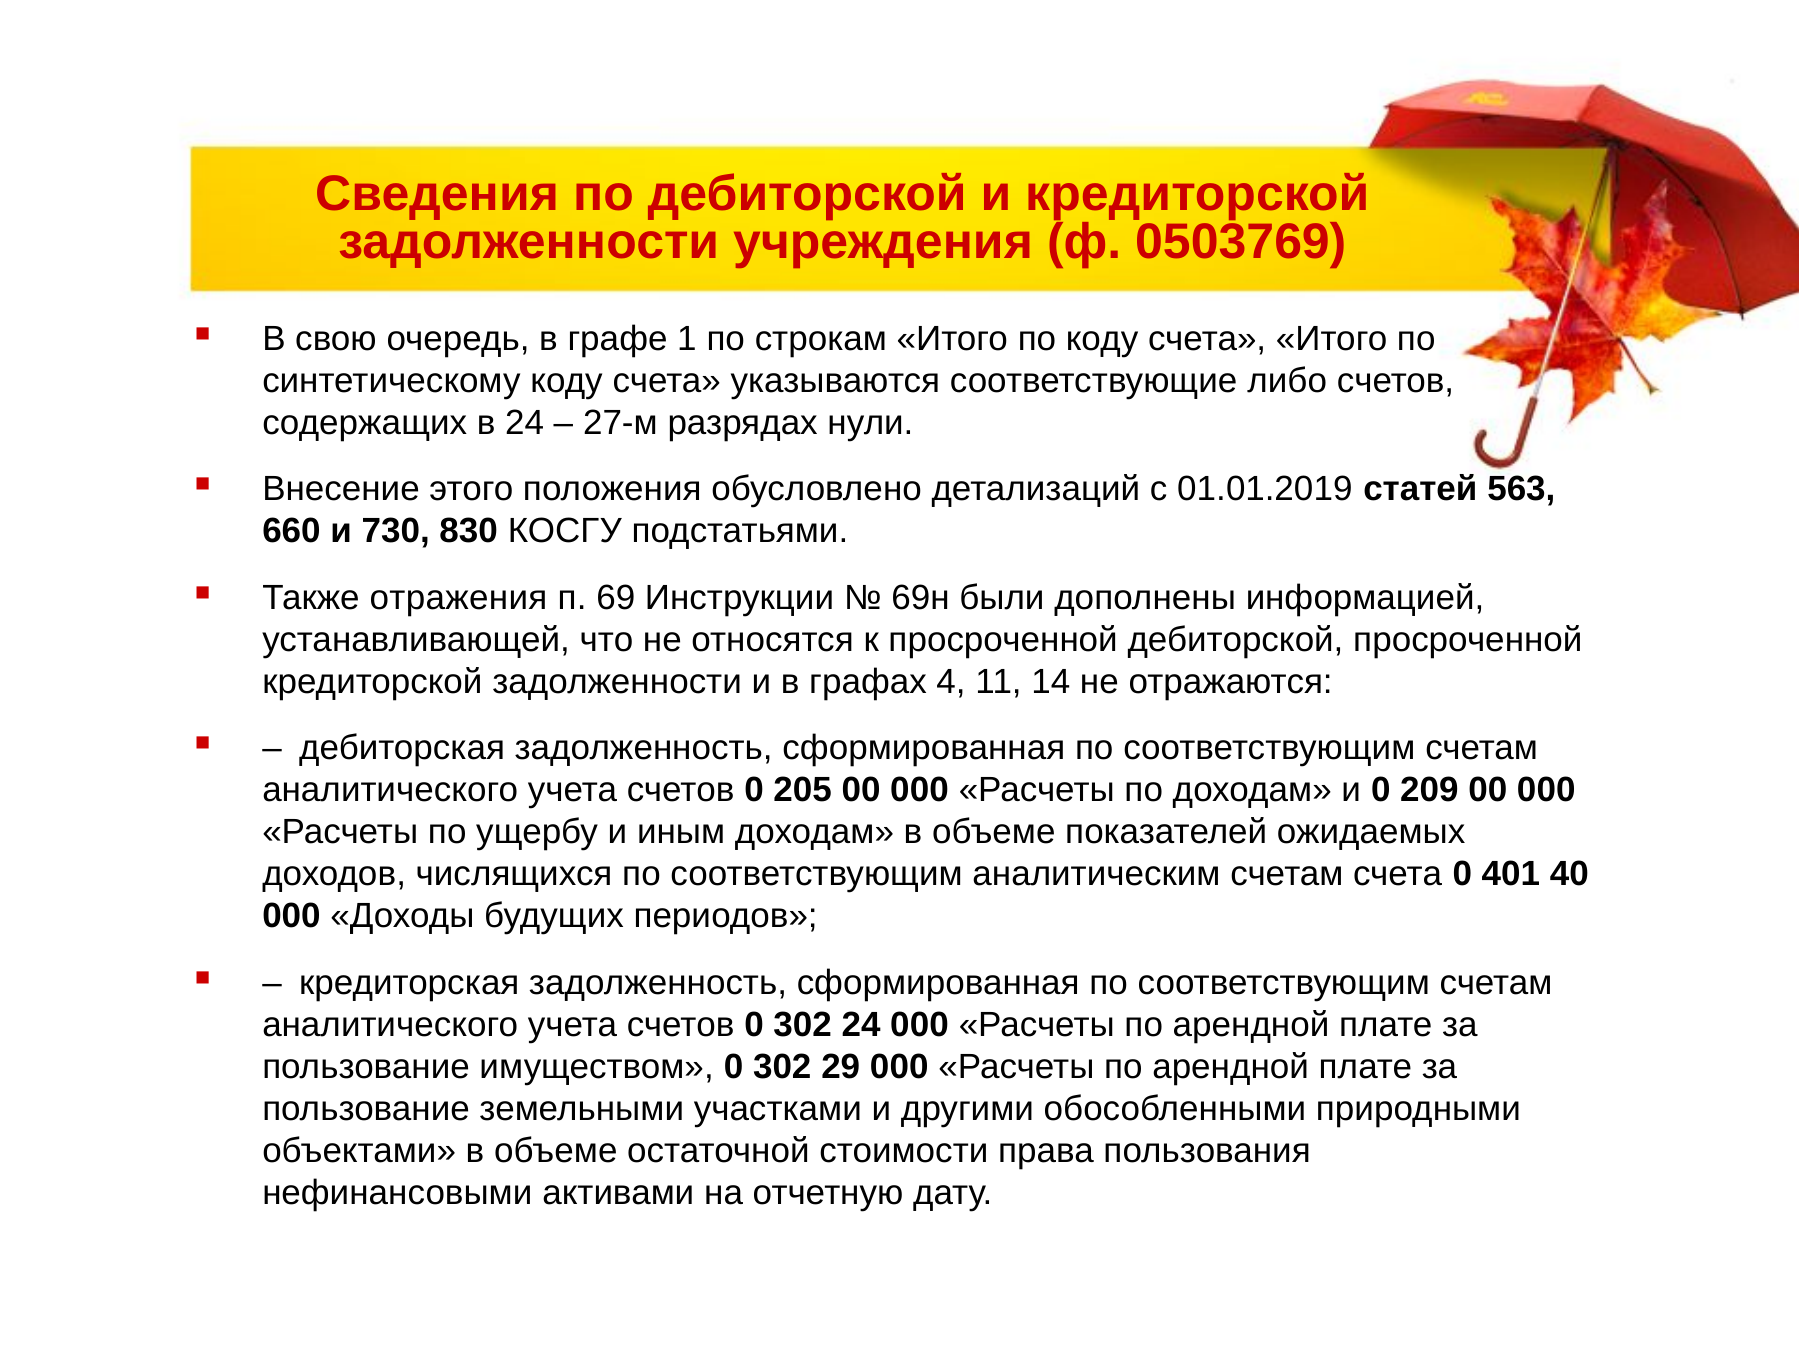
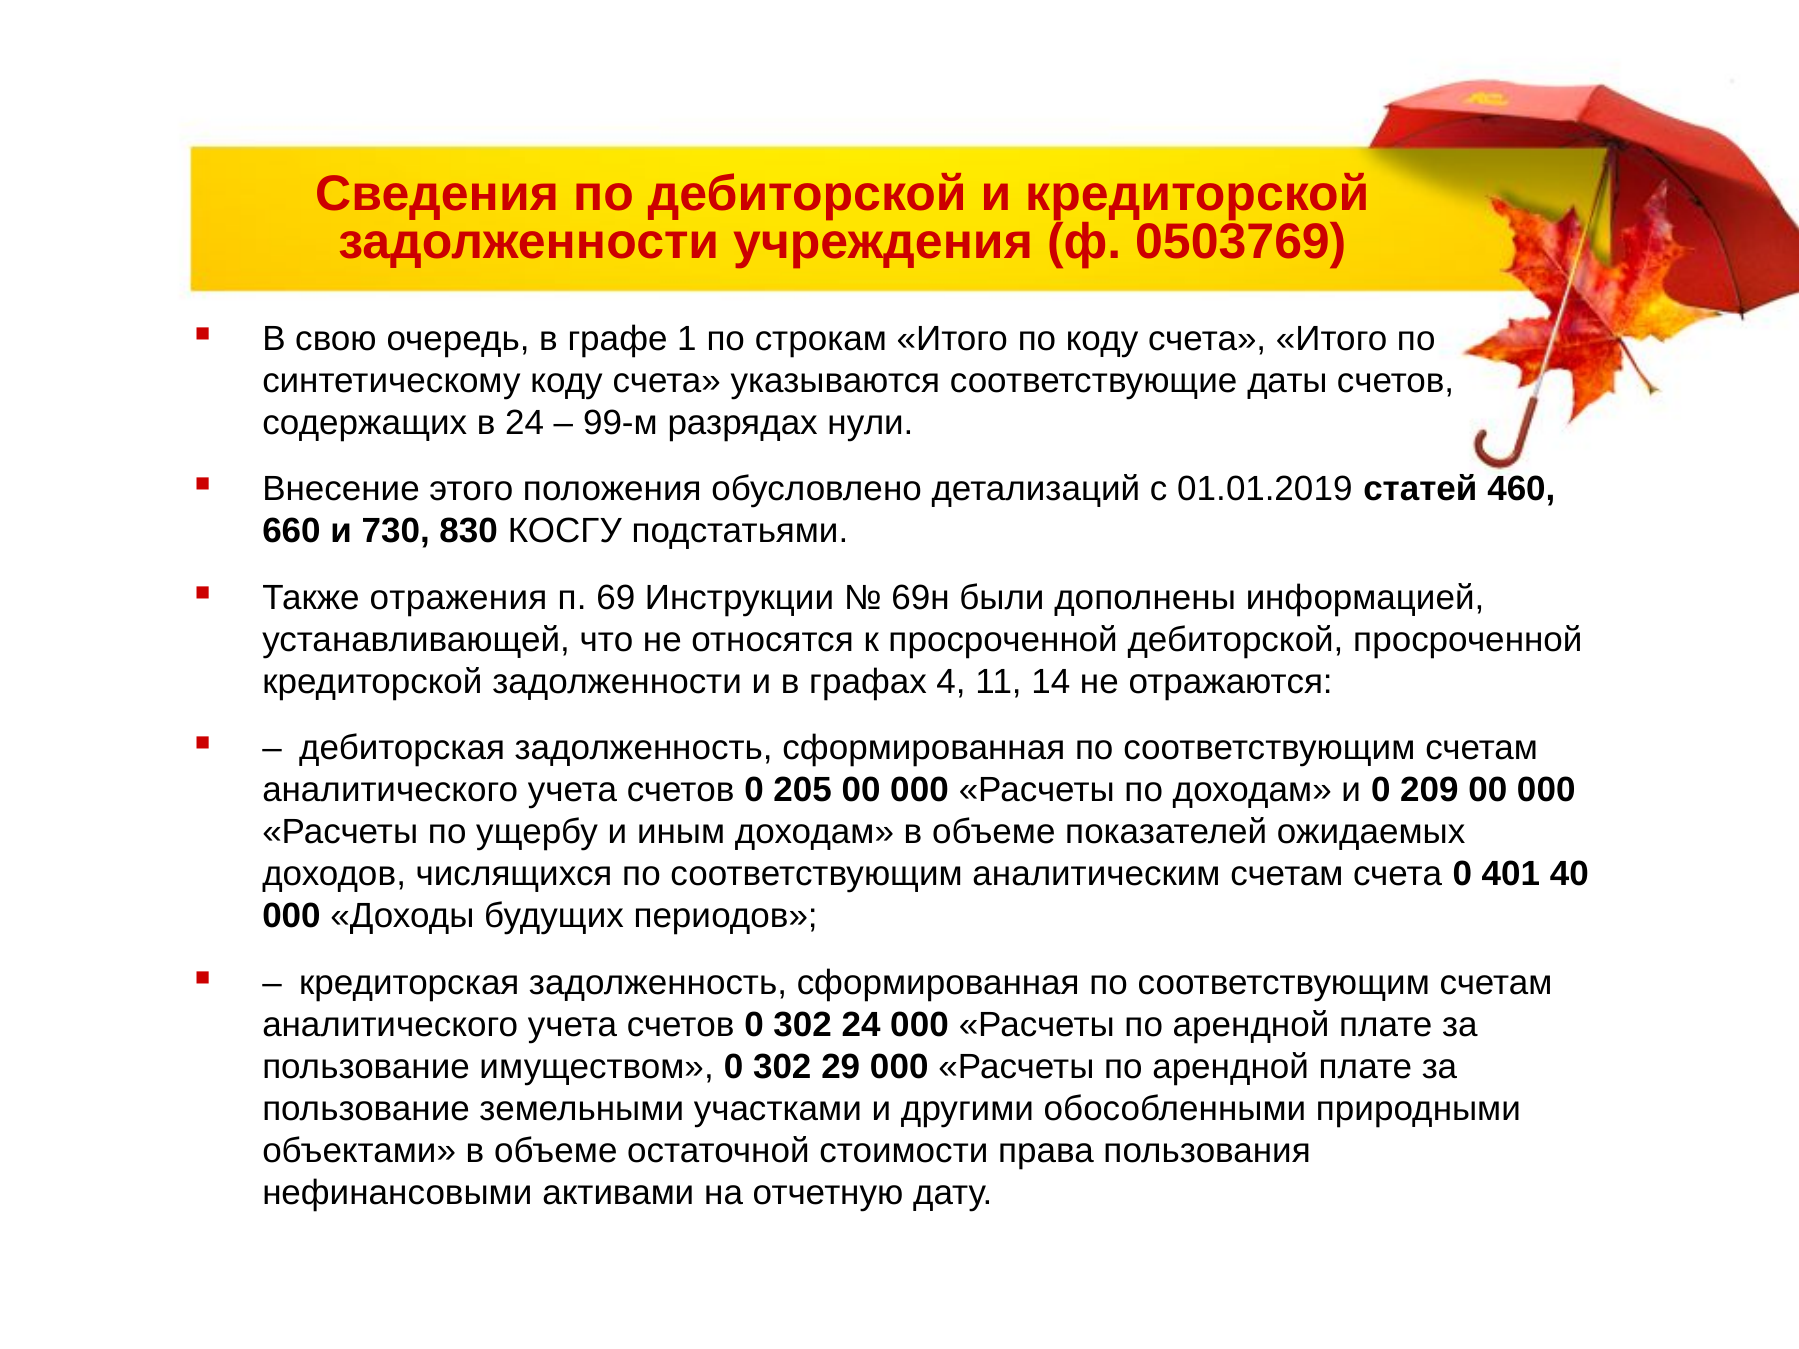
либо: либо -> даты
27-м: 27-м -> 99-м
563: 563 -> 460
